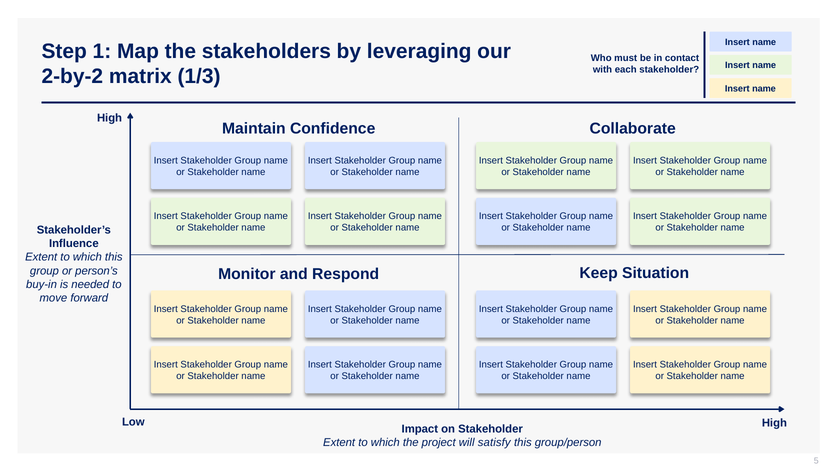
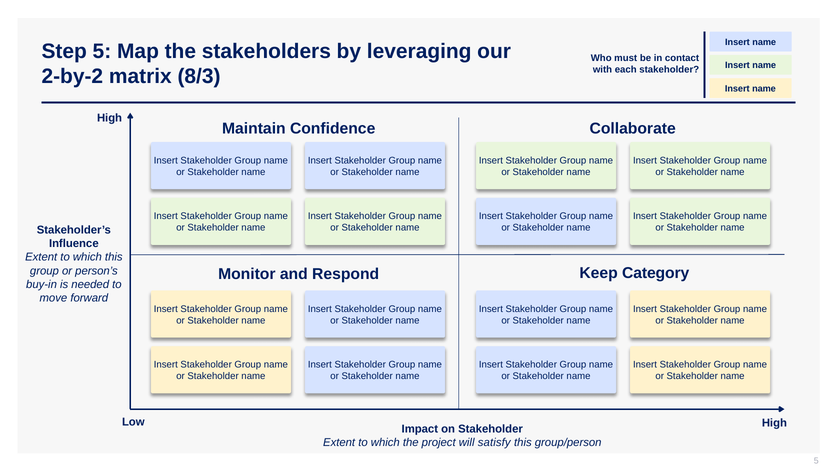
Step 1: 1 -> 5
1/3: 1/3 -> 8/3
Situation: Situation -> Category
